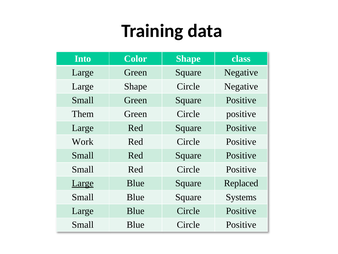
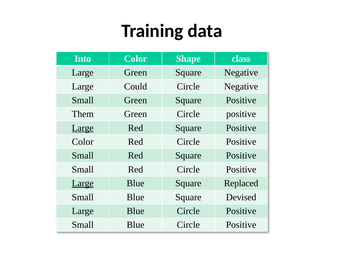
Large Shape: Shape -> Could
Large at (83, 128) underline: none -> present
Work at (83, 142): Work -> Color
Systems: Systems -> Devised
